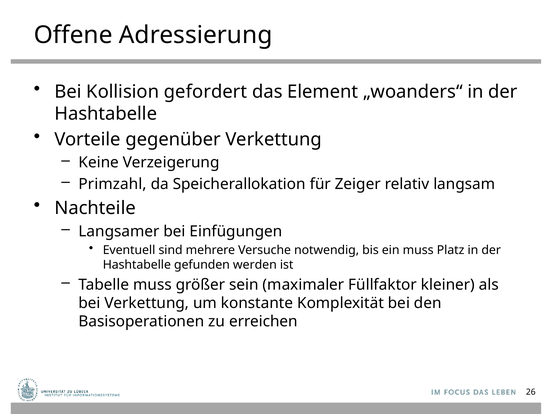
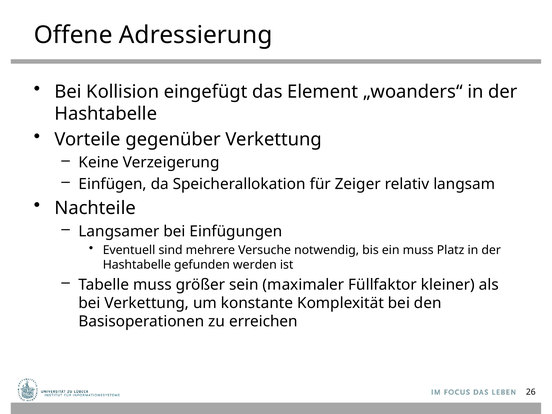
gefordert: gefordert -> eingefügt
Primzahl: Primzahl -> Einfügen
